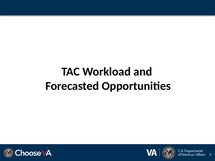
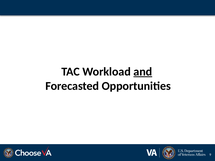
and underline: none -> present
